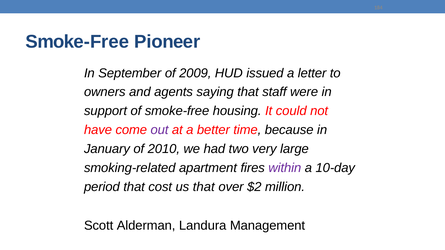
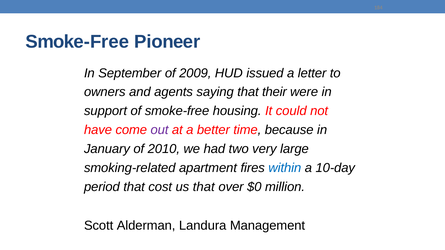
staff: staff -> their
within colour: purple -> blue
$2: $2 -> $0
